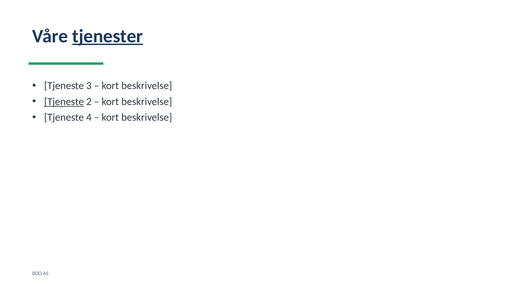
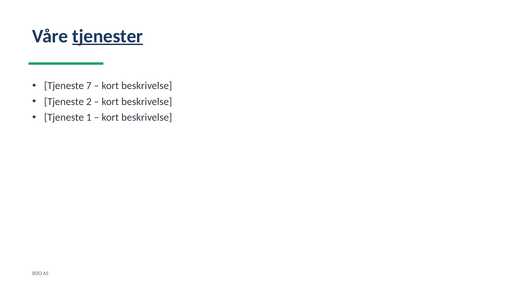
3: 3 -> 7
Tjeneste at (64, 102) underline: present -> none
4: 4 -> 1
